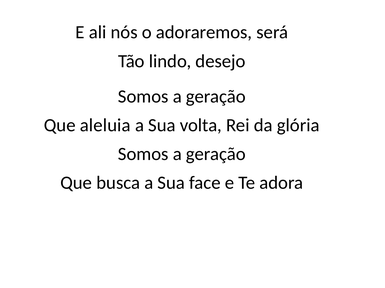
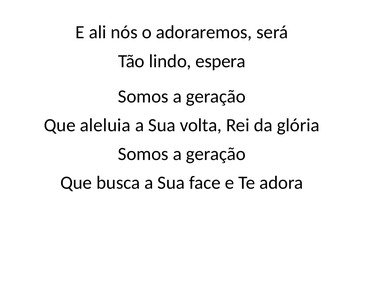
desejo: desejo -> espera
